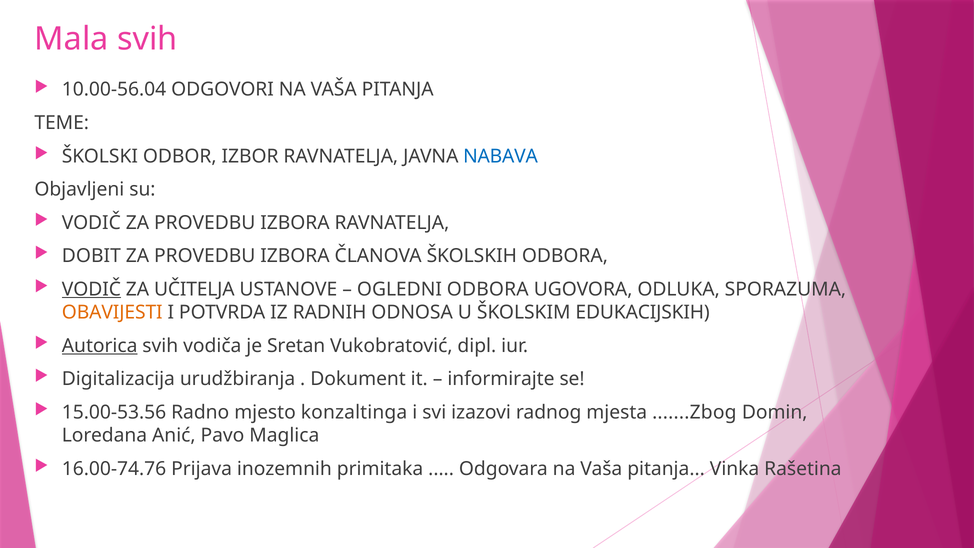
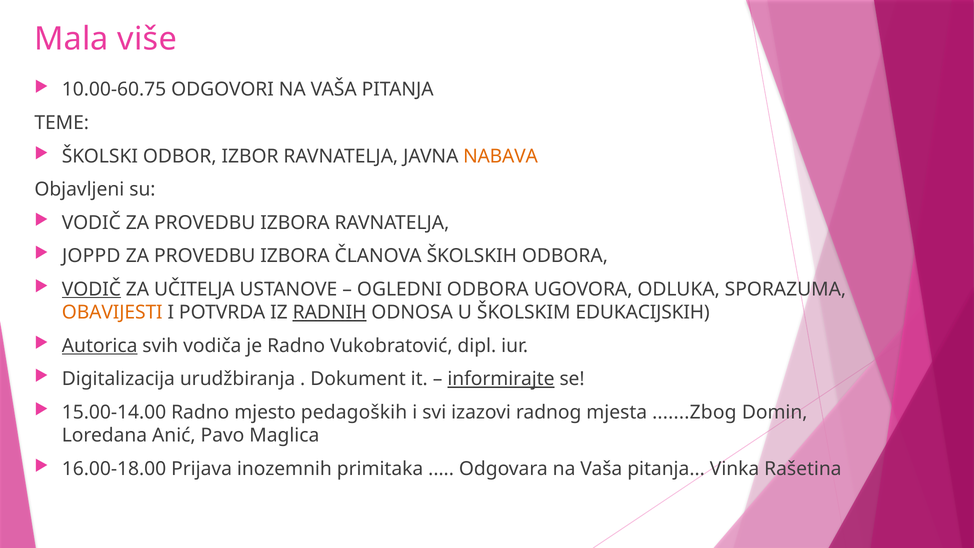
Mala svih: svih -> više
10.00-56.04: 10.00-56.04 -> 10.00-60.75
NABAVA colour: blue -> orange
DOBIT: DOBIT -> JOPPD
RADNIH underline: none -> present
je Sretan: Sretan -> Radno
informirajte underline: none -> present
15.00-53.56: 15.00-53.56 -> 15.00-14.00
konzaltinga: konzaltinga -> pedagoških
16.00-74.76: 16.00-74.76 -> 16.00-18.00
